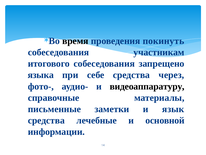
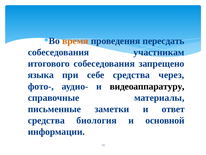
время colour: black -> orange
покинуть: покинуть -> пересдать
язык: язык -> ответ
лечебные: лечебные -> биология
